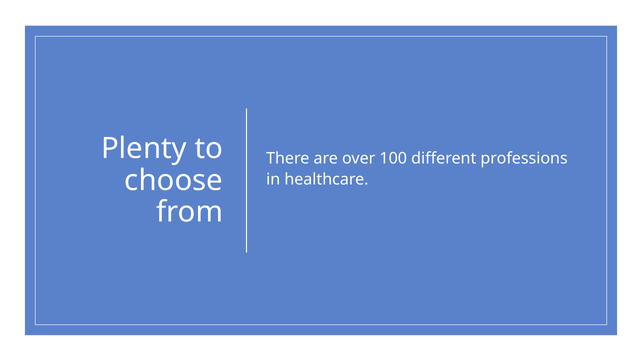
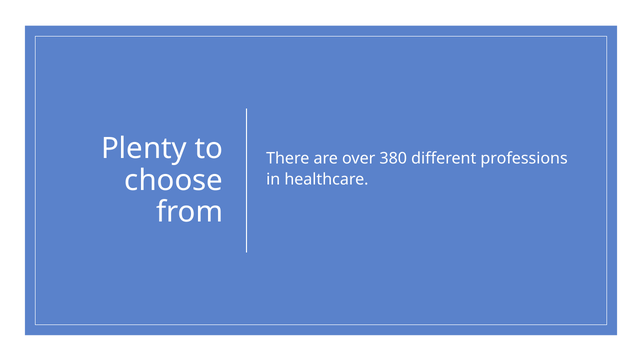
100: 100 -> 380
